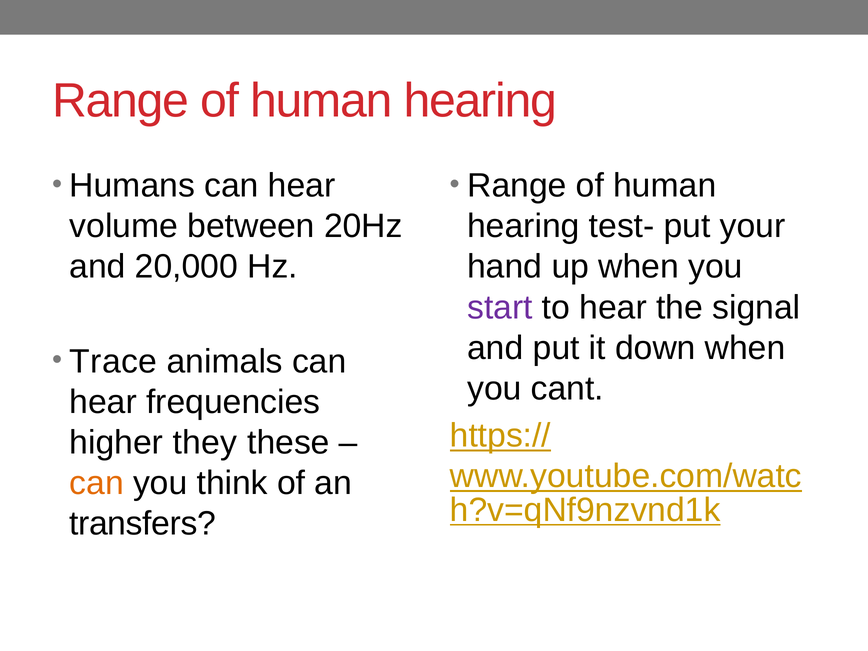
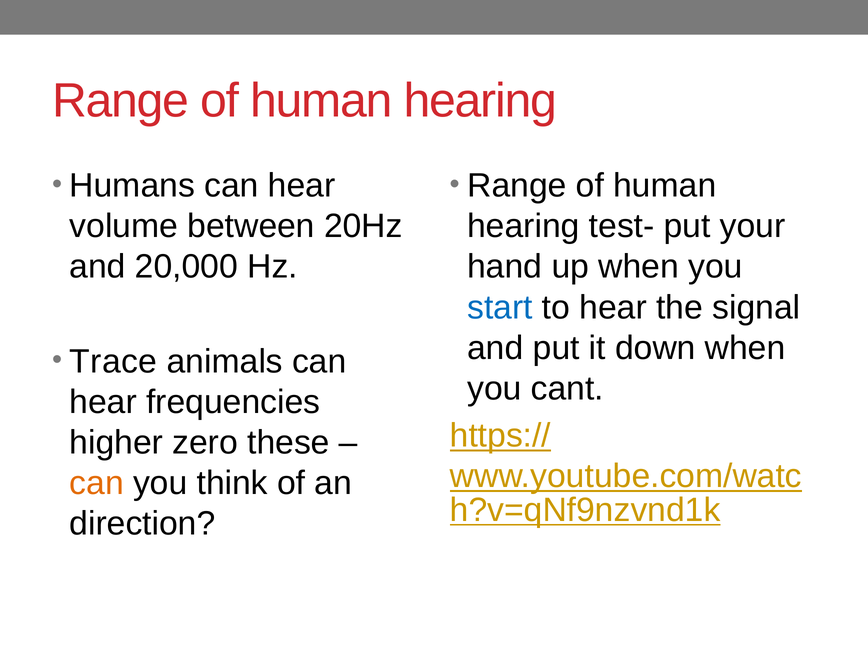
start colour: purple -> blue
they: they -> zero
transfers: transfers -> direction
